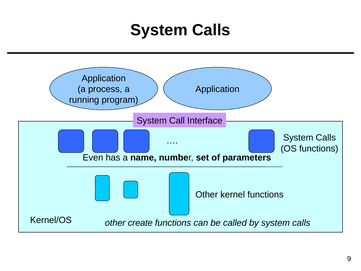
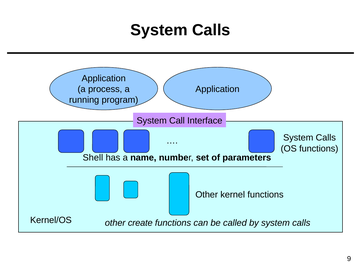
Even: Even -> Shell
